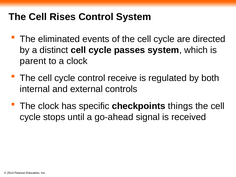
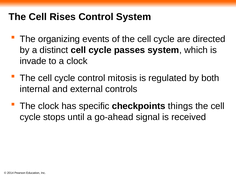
eliminated: eliminated -> organizing
parent: parent -> invade
receive: receive -> mitosis
